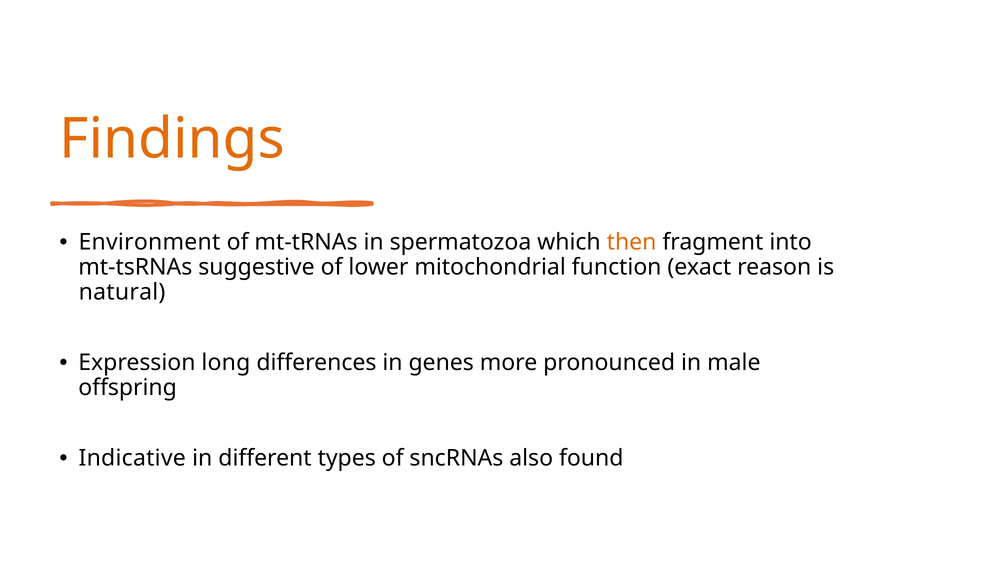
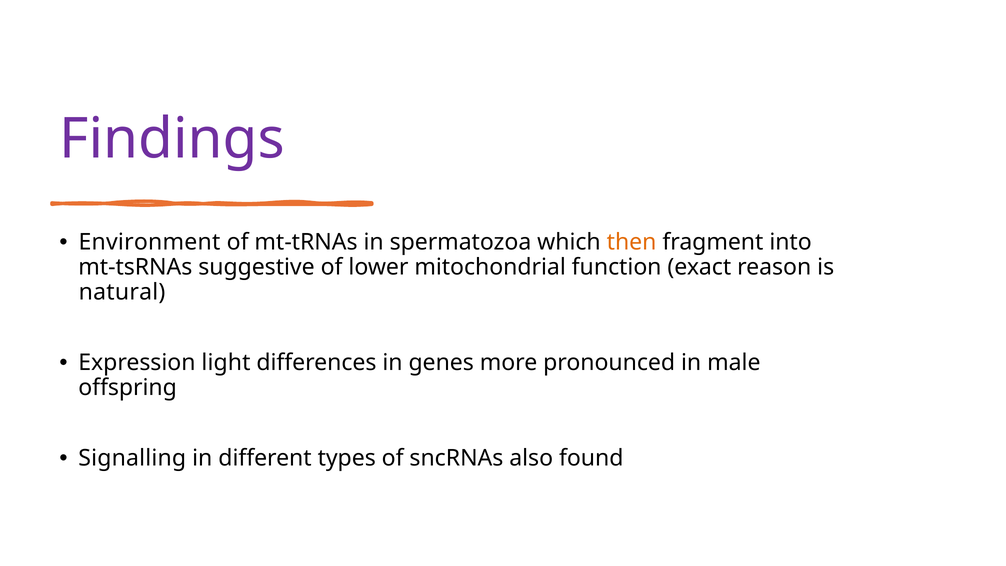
Findings colour: orange -> purple
long: long -> light
Indicative: Indicative -> Signalling
